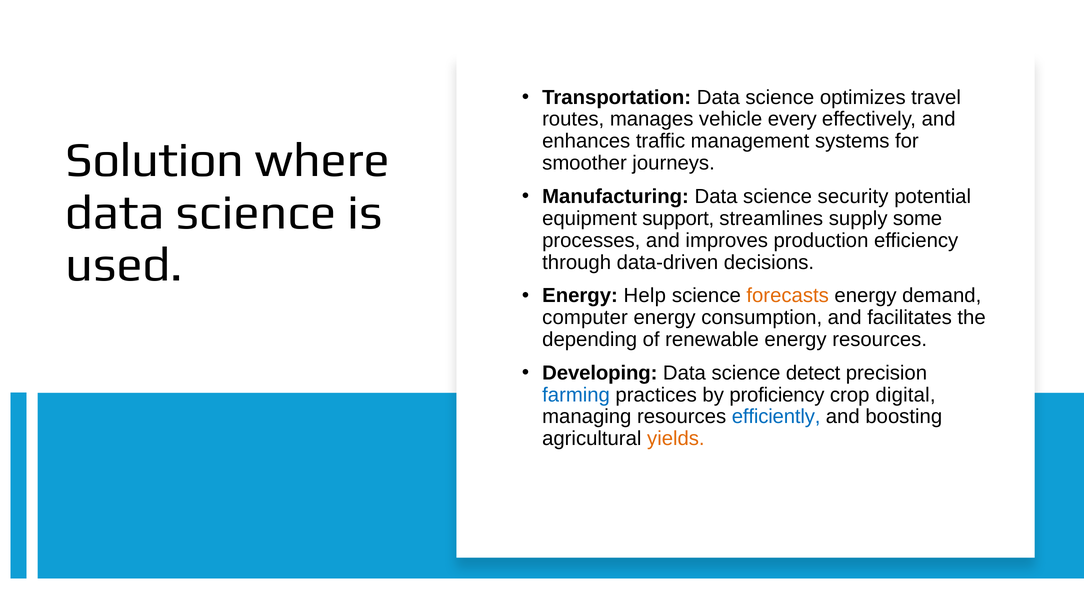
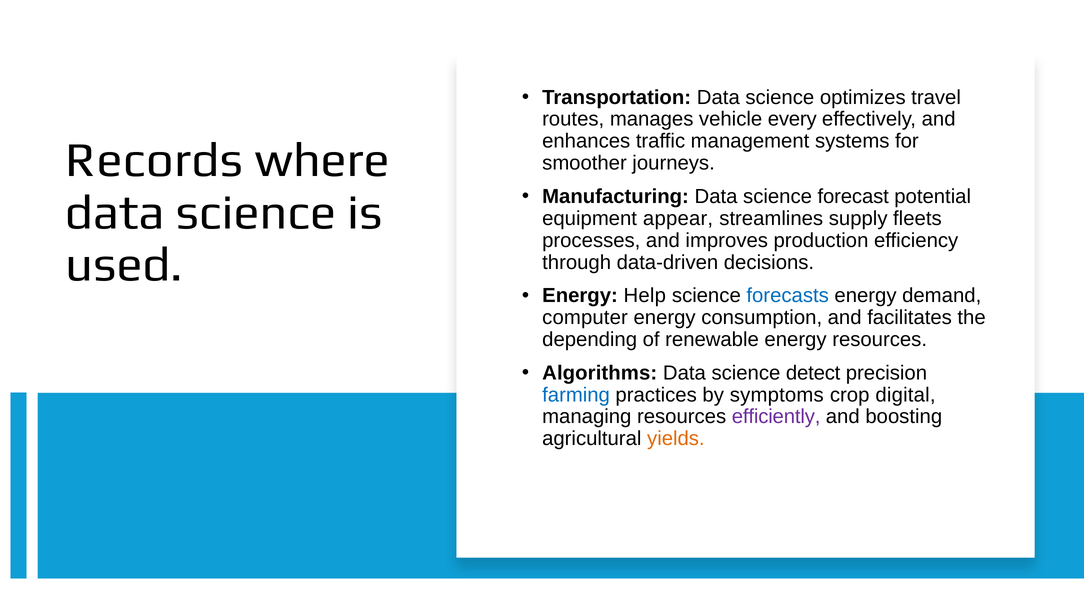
Solution: Solution -> Records
security: security -> forecast
support: support -> appear
some: some -> fleets
forecasts colour: orange -> blue
Developing: Developing -> Algorithms
proficiency: proficiency -> symptoms
efficiently colour: blue -> purple
